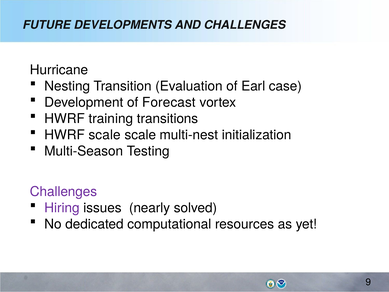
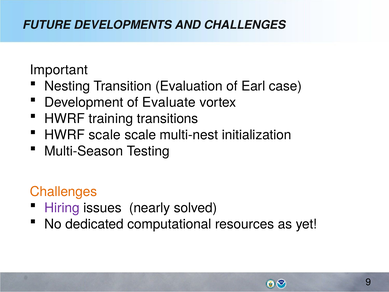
Hurricane: Hurricane -> Important
Forecast: Forecast -> Evaluate
Challenges at (64, 192) colour: purple -> orange
